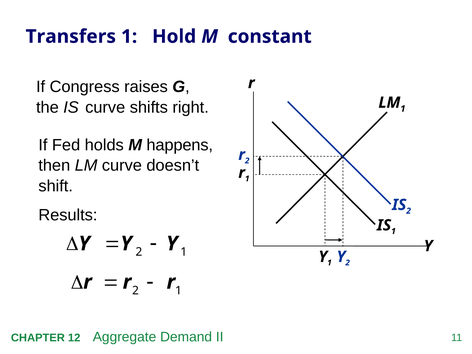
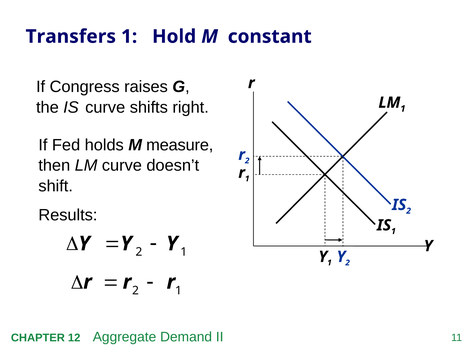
happens: happens -> measure
